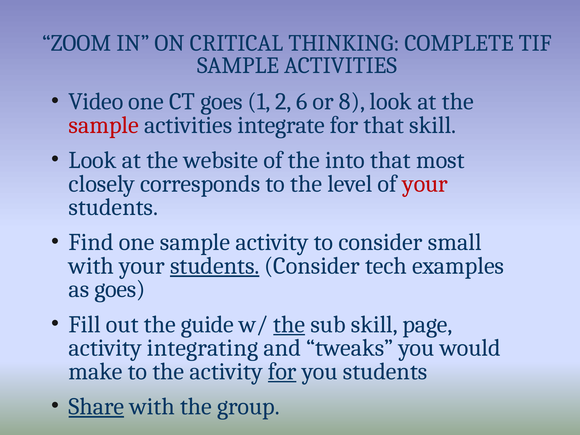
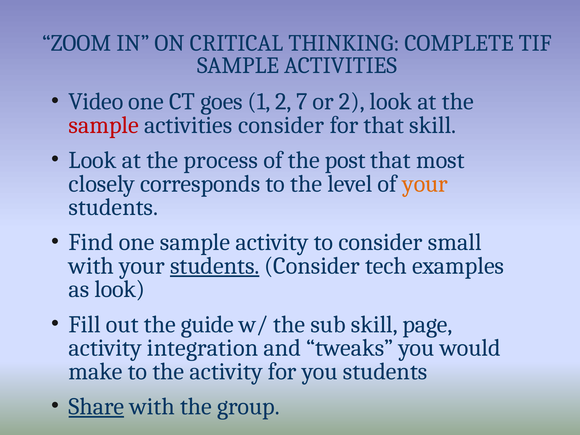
6: 6 -> 7
or 8: 8 -> 2
activities integrate: integrate -> consider
website: website -> process
into: into -> post
your at (425, 184) colour: red -> orange
as goes: goes -> look
the at (289, 324) underline: present -> none
integrating: integrating -> integration
for at (282, 371) underline: present -> none
